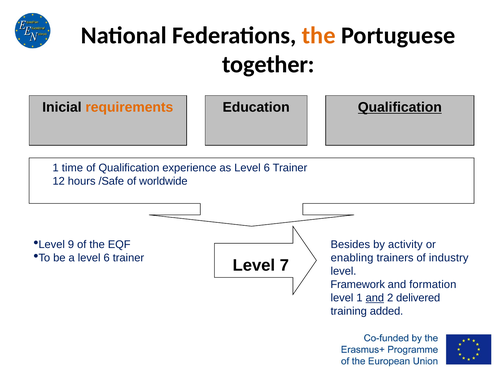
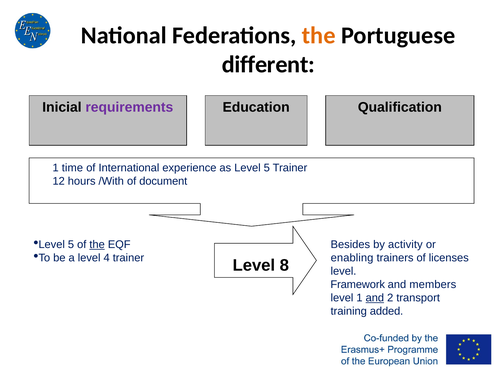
together: together -> different
requirements colour: orange -> purple
Qualification at (400, 107) underline: present -> none
of Qualification: Qualification -> International
as Level 6: 6 -> 5
/Safe: /Safe -> /With
worldwide: worldwide -> document
9 at (71, 245): 9 -> 5
the at (97, 245) underline: none -> present
a level 6: 6 -> 4
industry: industry -> licenses
7: 7 -> 8
formation: formation -> members
delivered: delivered -> transport
